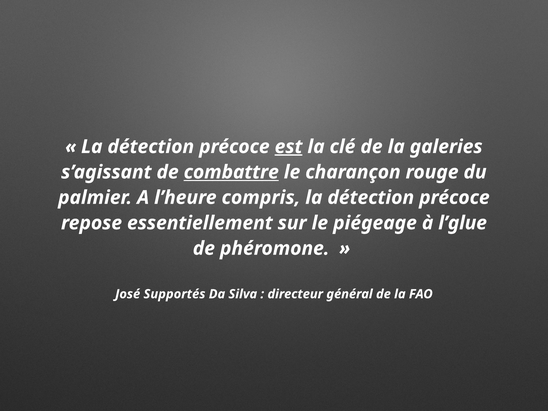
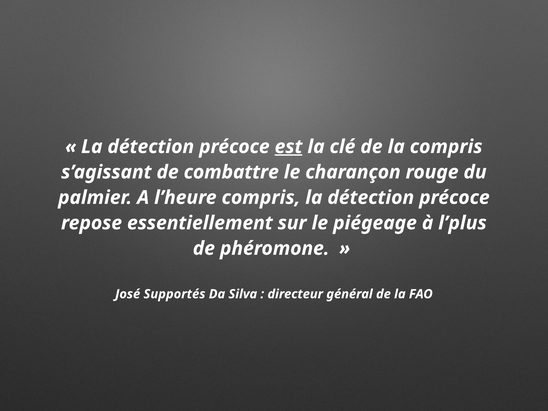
la galeries: galeries -> compris
combattre underline: present -> none
l’glue: l’glue -> l’plus
